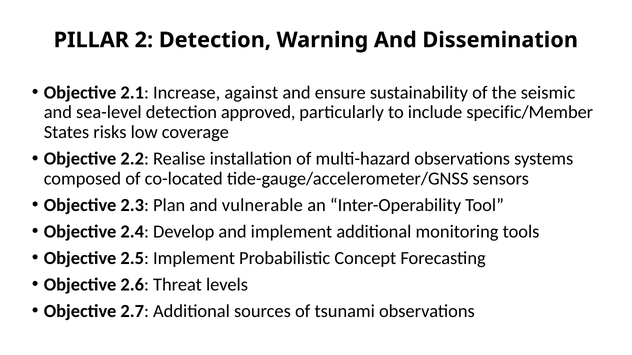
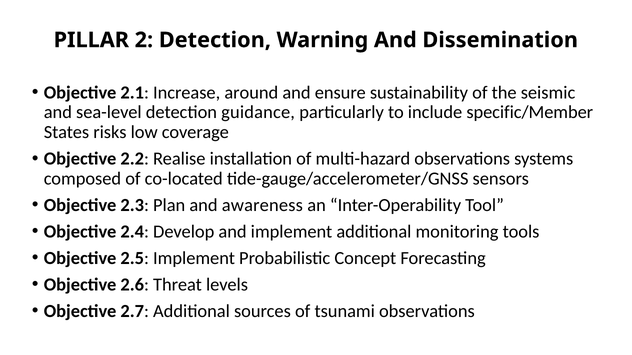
against: against -> around
approved: approved -> guidance
vulnerable: vulnerable -> awareness
